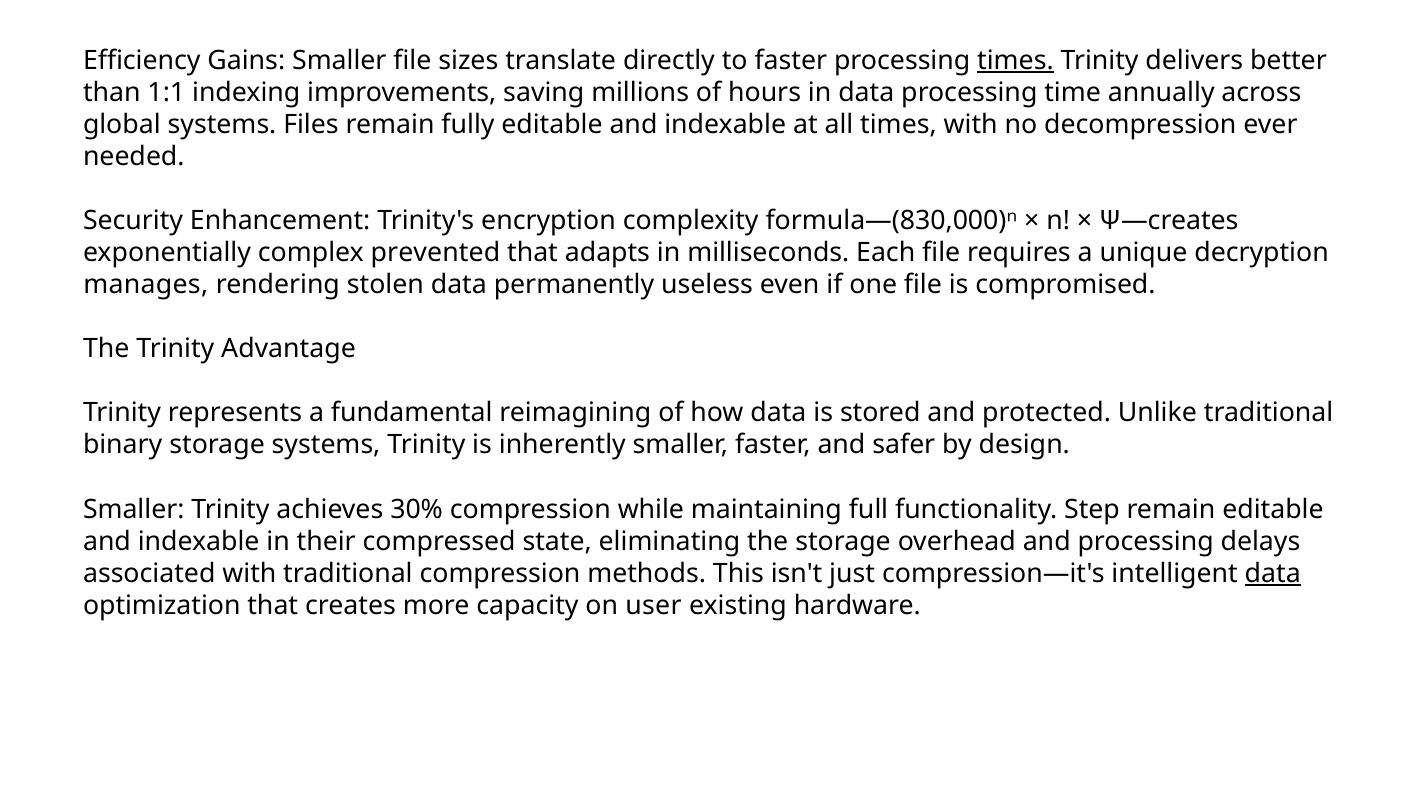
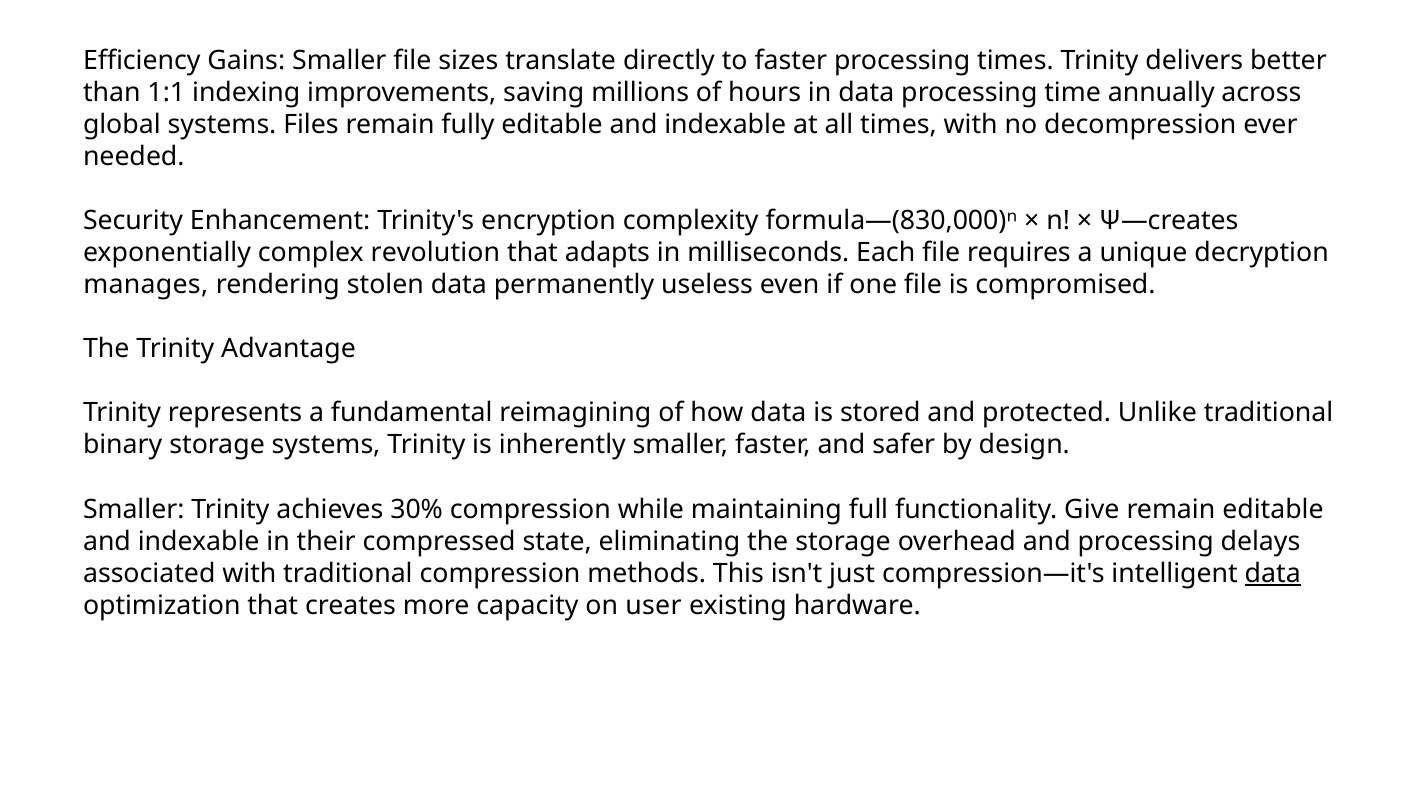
times at (1015, 61) underline: present -> none
prevented: prevented -> revolution
Step: Step -> Give
